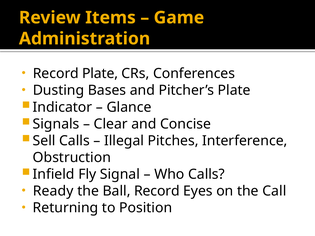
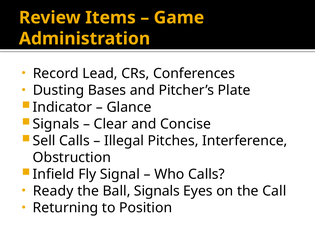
Record Plate: Plate -> Lead
Ball Record: Record -> Signals
